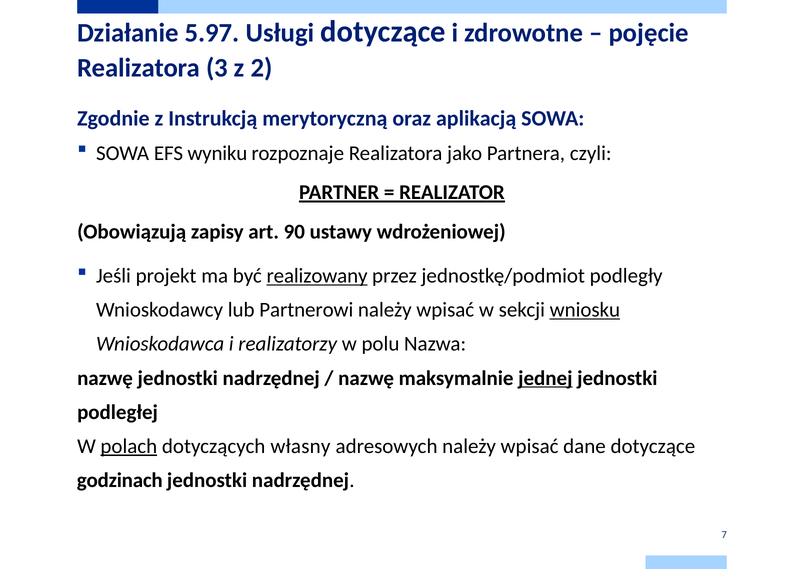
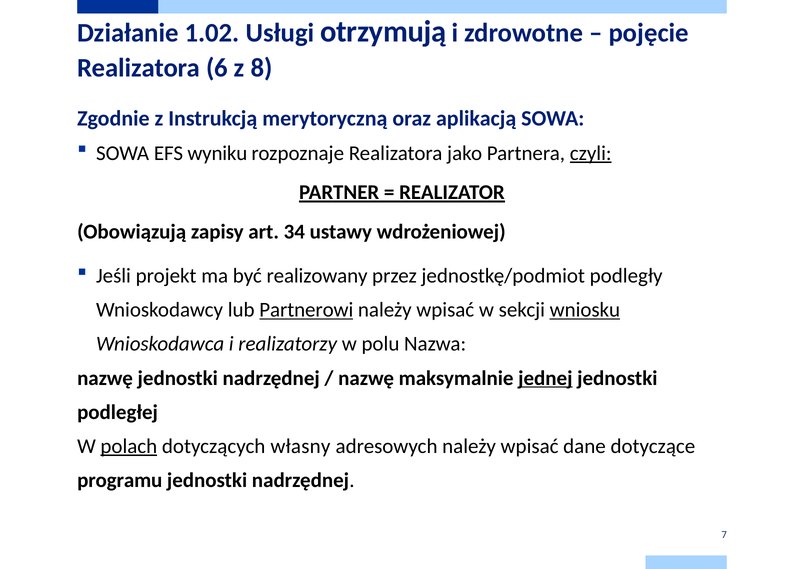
5.97: 5.97 -> 1.02
Usługi dotyczące: dotyczące -> otrzymują
3: 3 -> 6
2: 2 -> 8
czyli underline: none -> present
90: 90 -> 34
realizowany underline: present -> none
Partnerowi underline: none -> present
godzinach: godzinach -> programu
